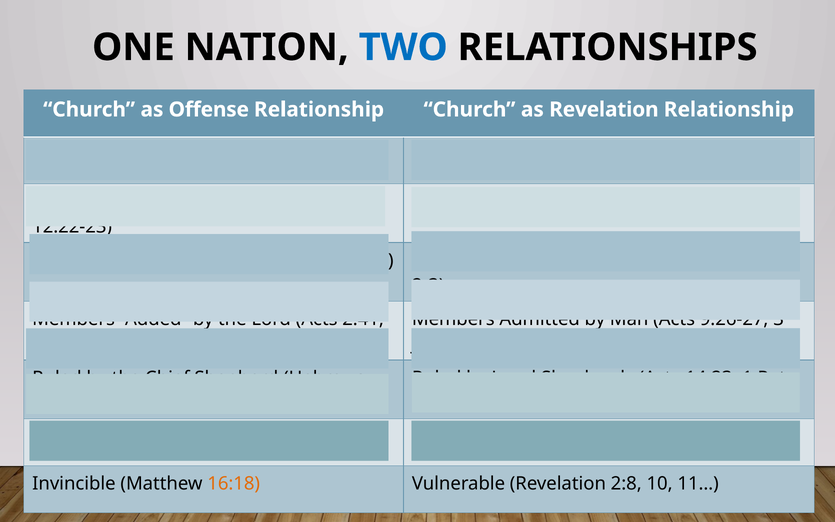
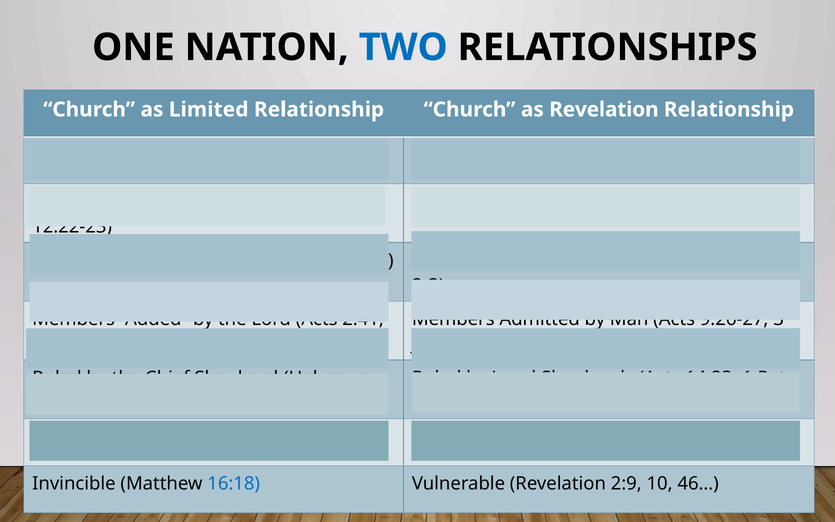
as Offense: Offense -> Limited
16:18 colour: orange -> blue
2:8: 2:8 -> 2:9
11…: 11… -> 46…
